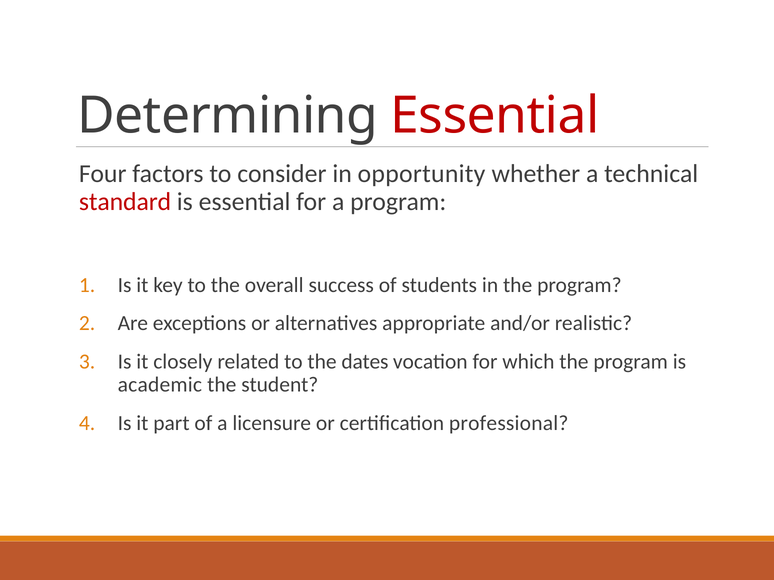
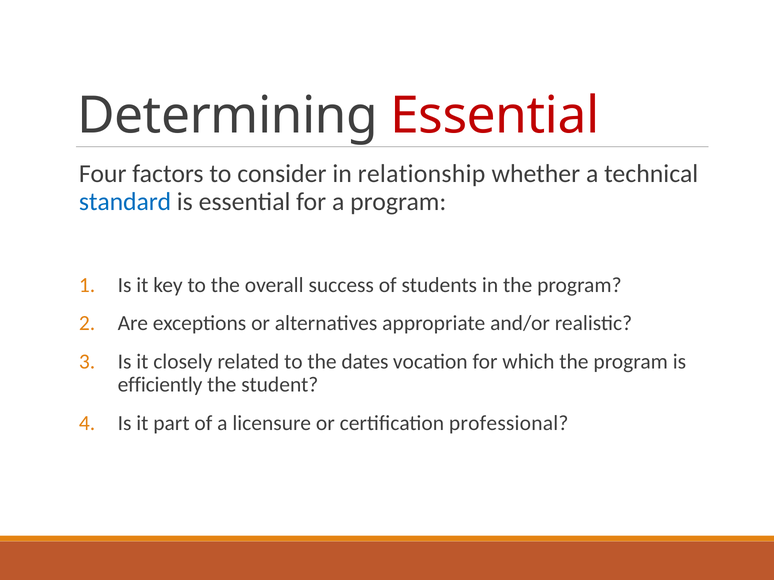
opportunity: opportunity -> relationship
standard colour: red -> blue
academic: academic -> efficiently
